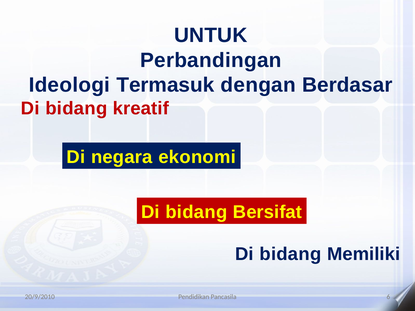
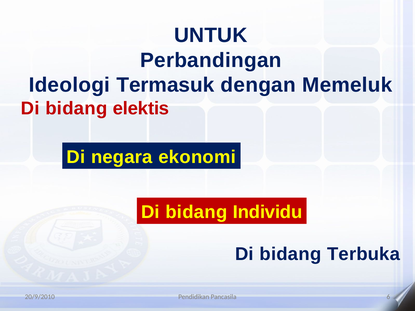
Berdasar: Berdasar -> Memeluk
kreatif: kreatif -> elektis
Bersifat: Bersifat -> Individu
Memiliki: Memiliki -> Terbuka
